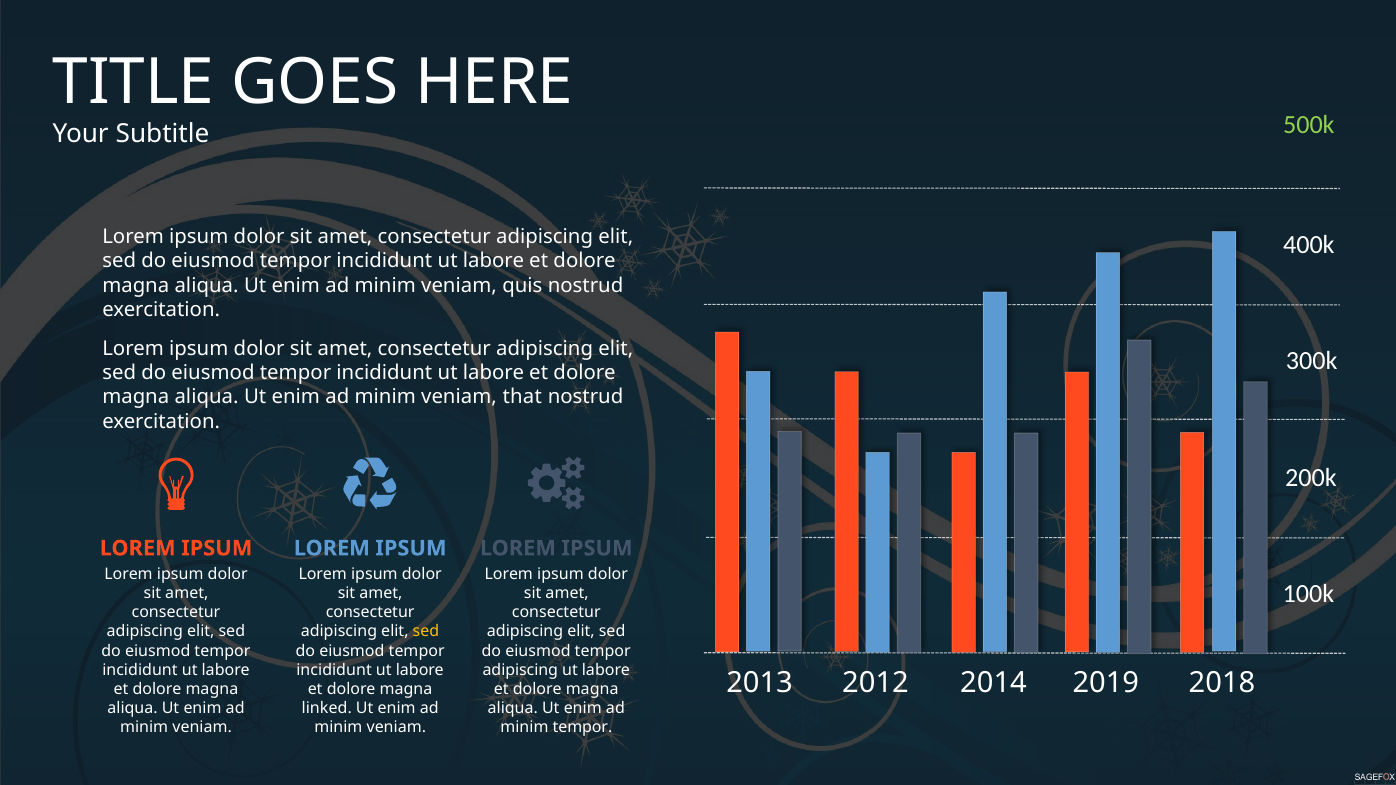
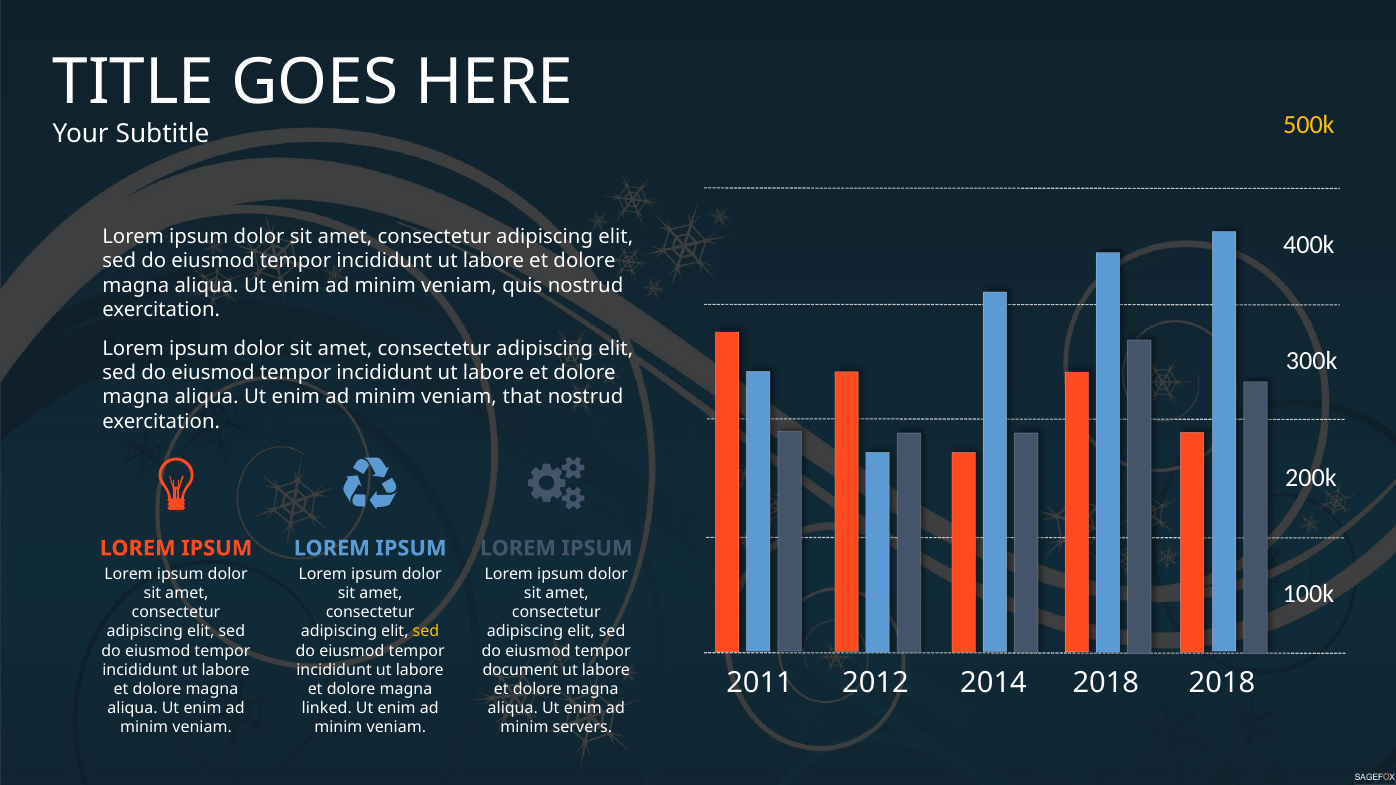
500k colour: light green -> yellow
adipiscing at (520, 670): adipiscing -> document
2013: 2013 -> 2011
2014 2019: 2019 -> 2018
minim tempor: tempor -> servers
